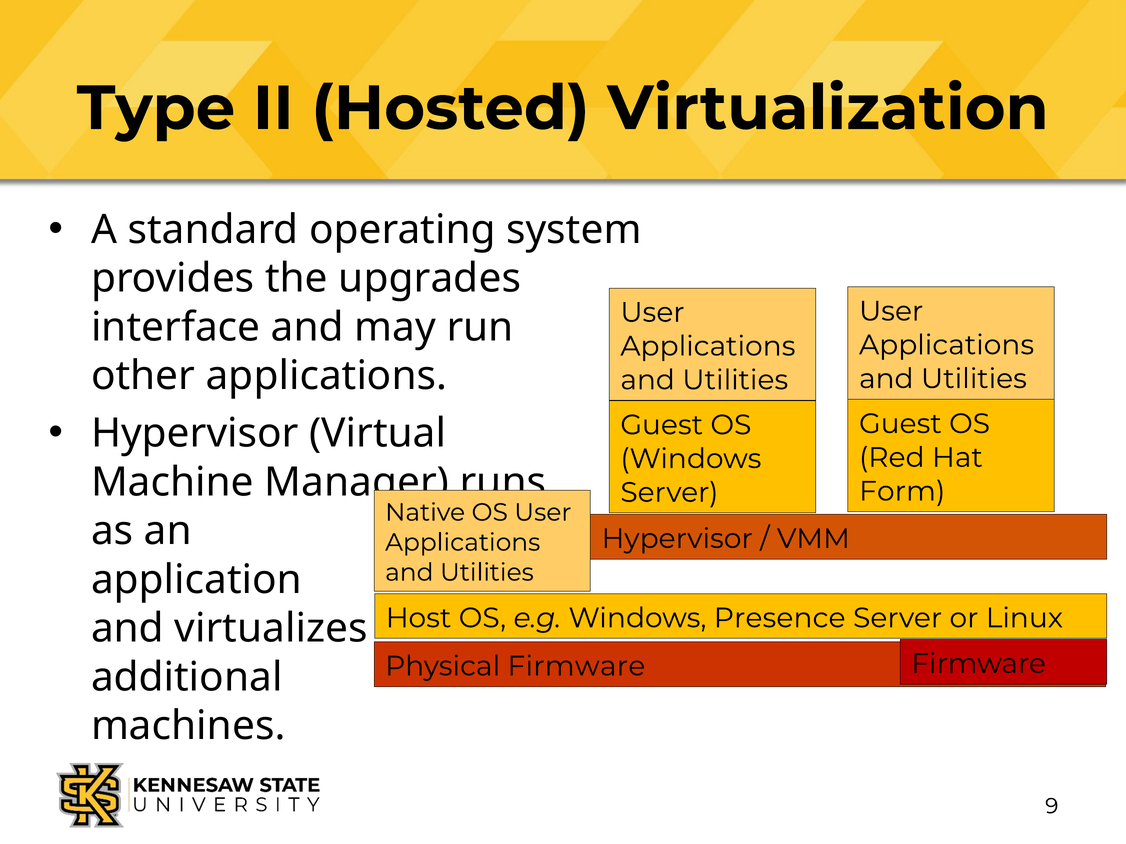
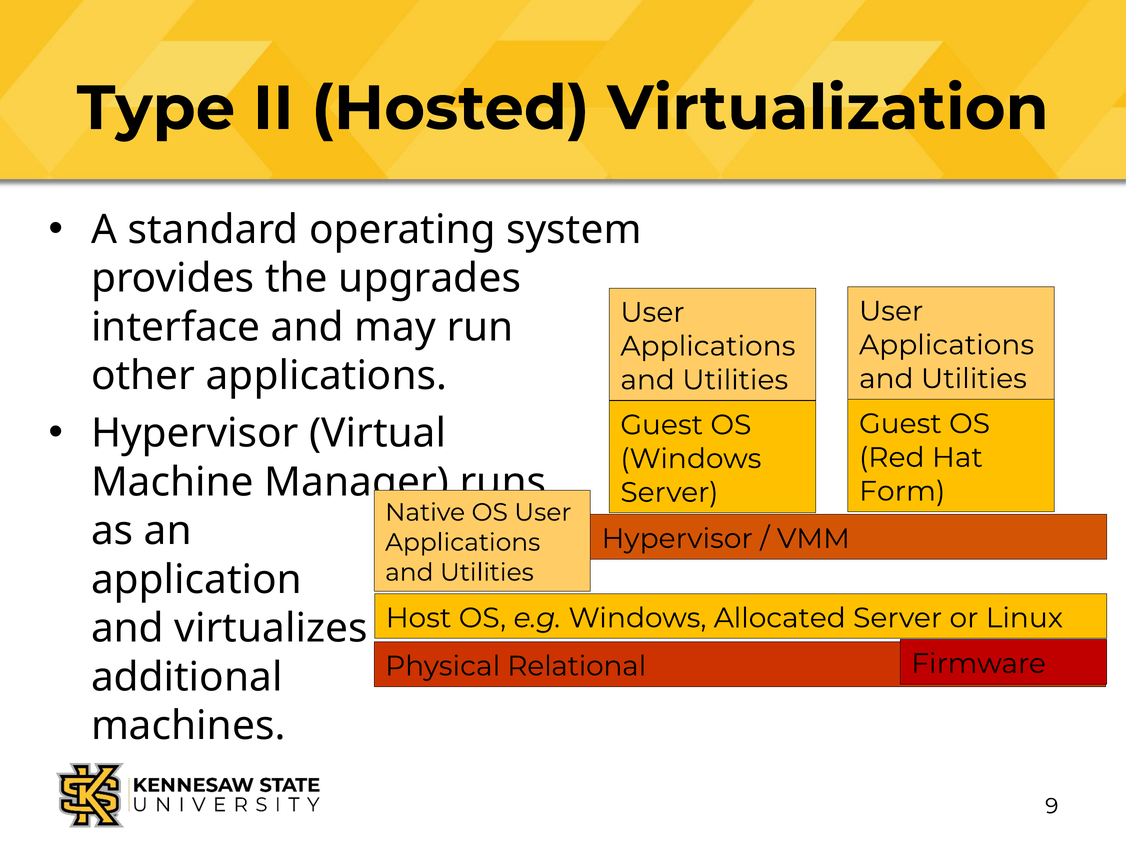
Presence: Presence -> Allocated
Physical Firmware: Firmware -> Relational
